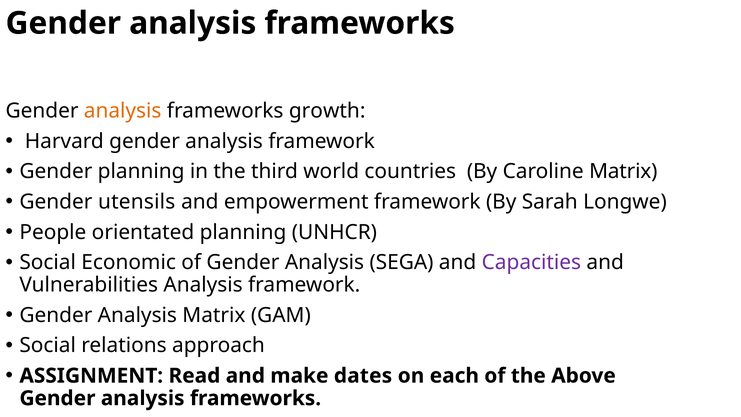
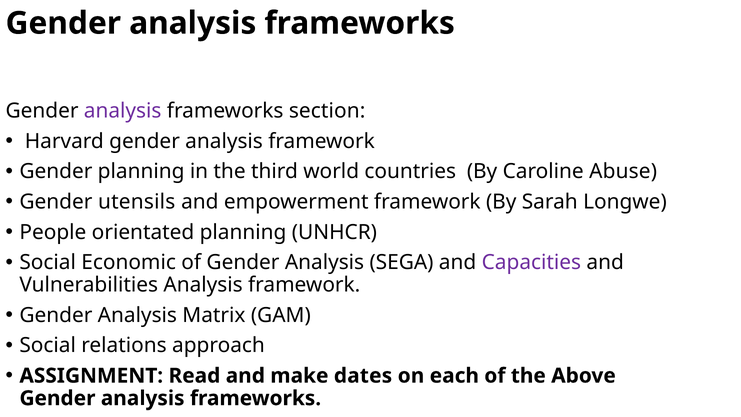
analysis at (123, 111) colour: orange -> purple
growth: growth -> section
Caroline Matrix: Matrix -> Abuse
